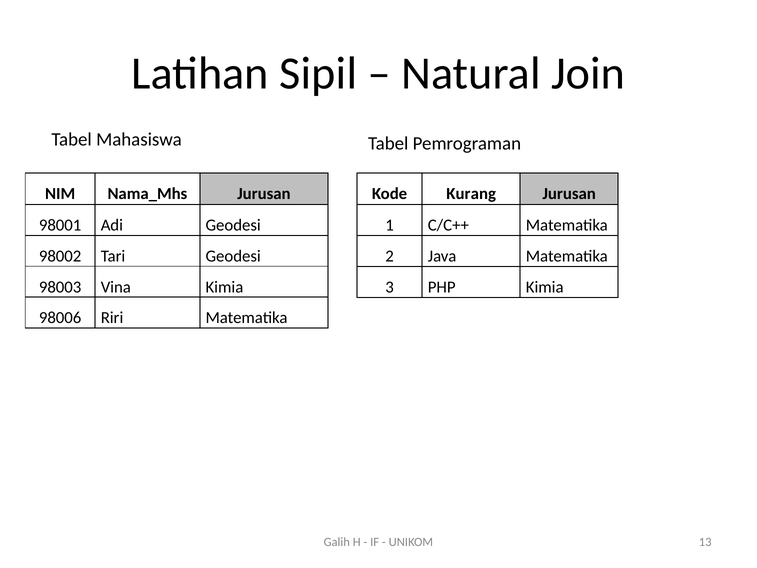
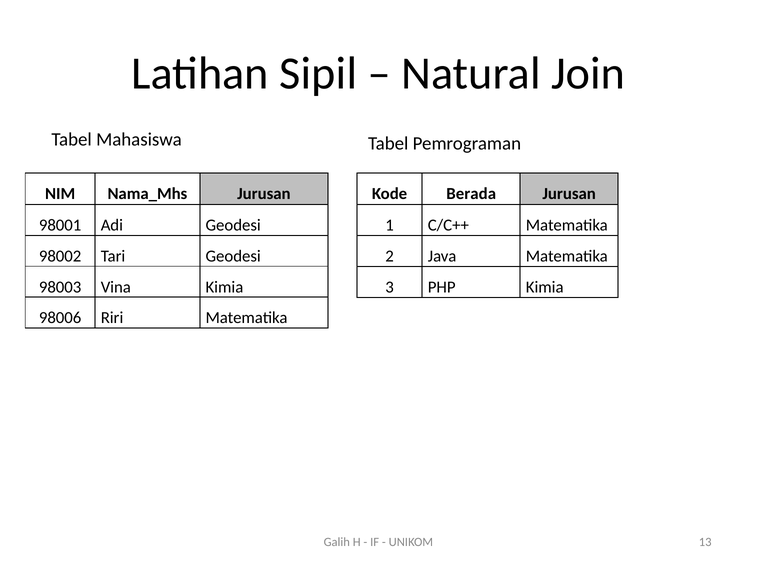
Kurang: Kurang -> Berada
